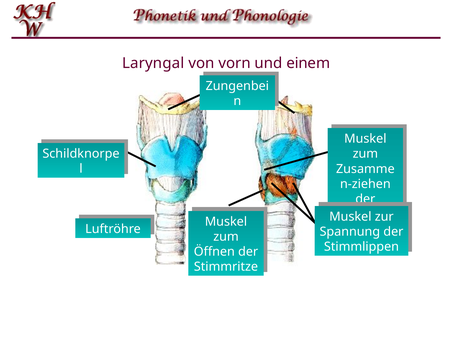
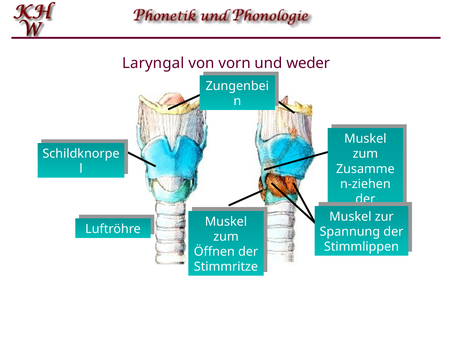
einem: einem -> weder
